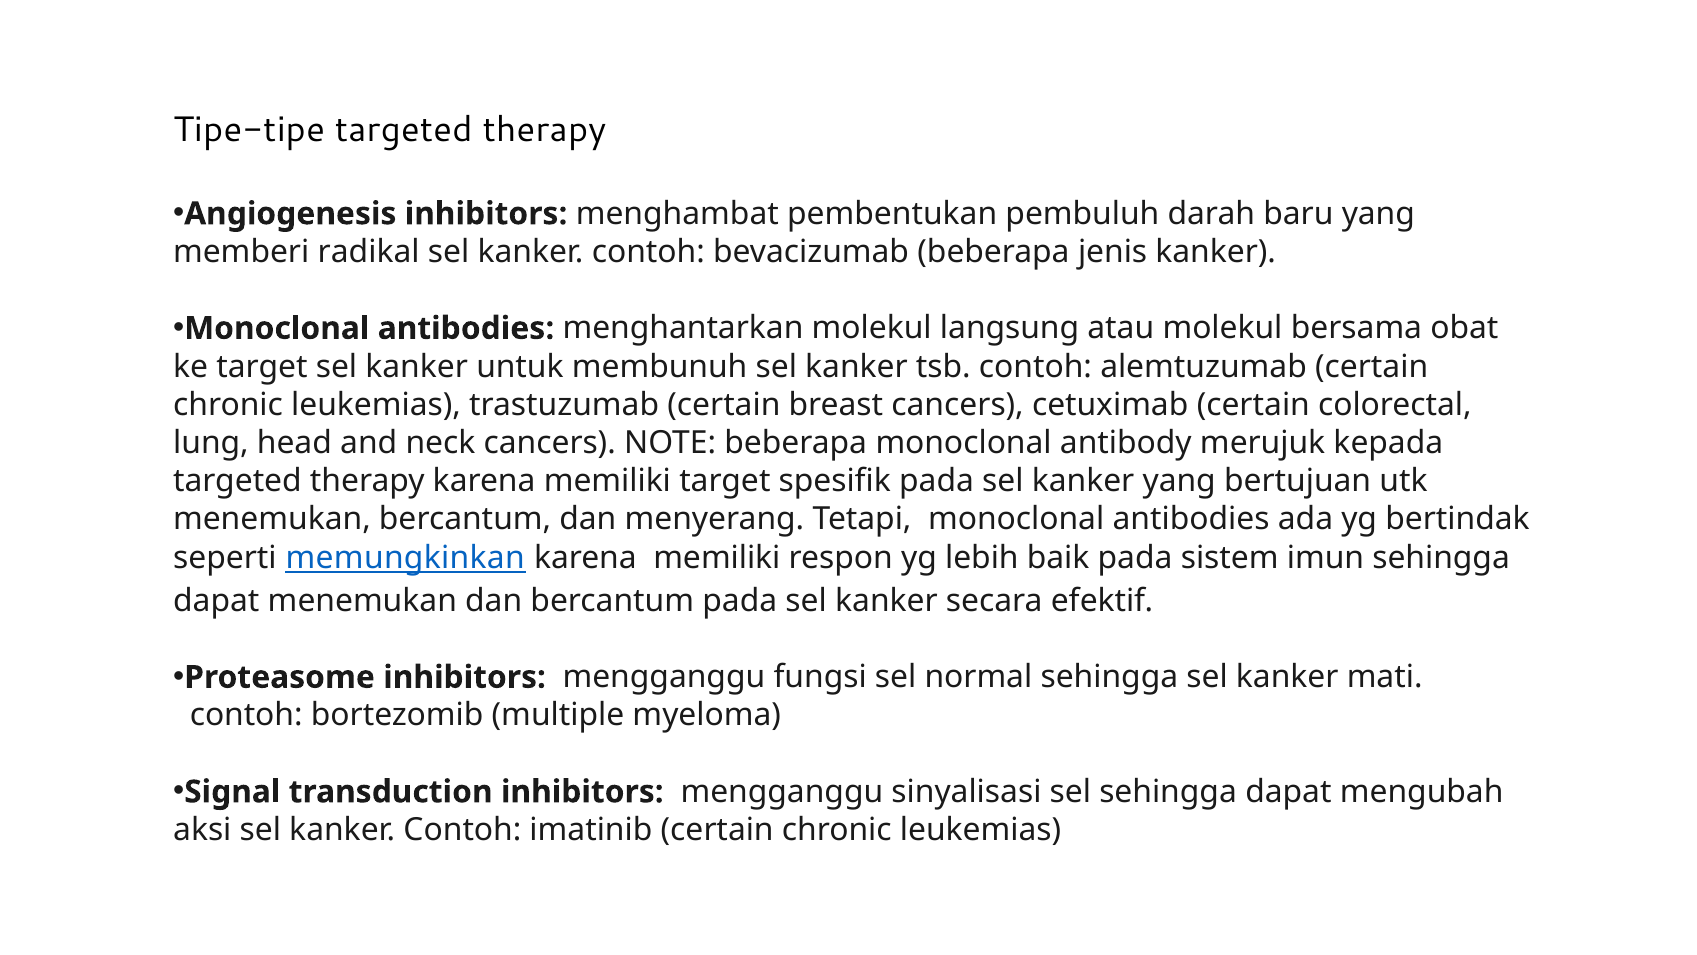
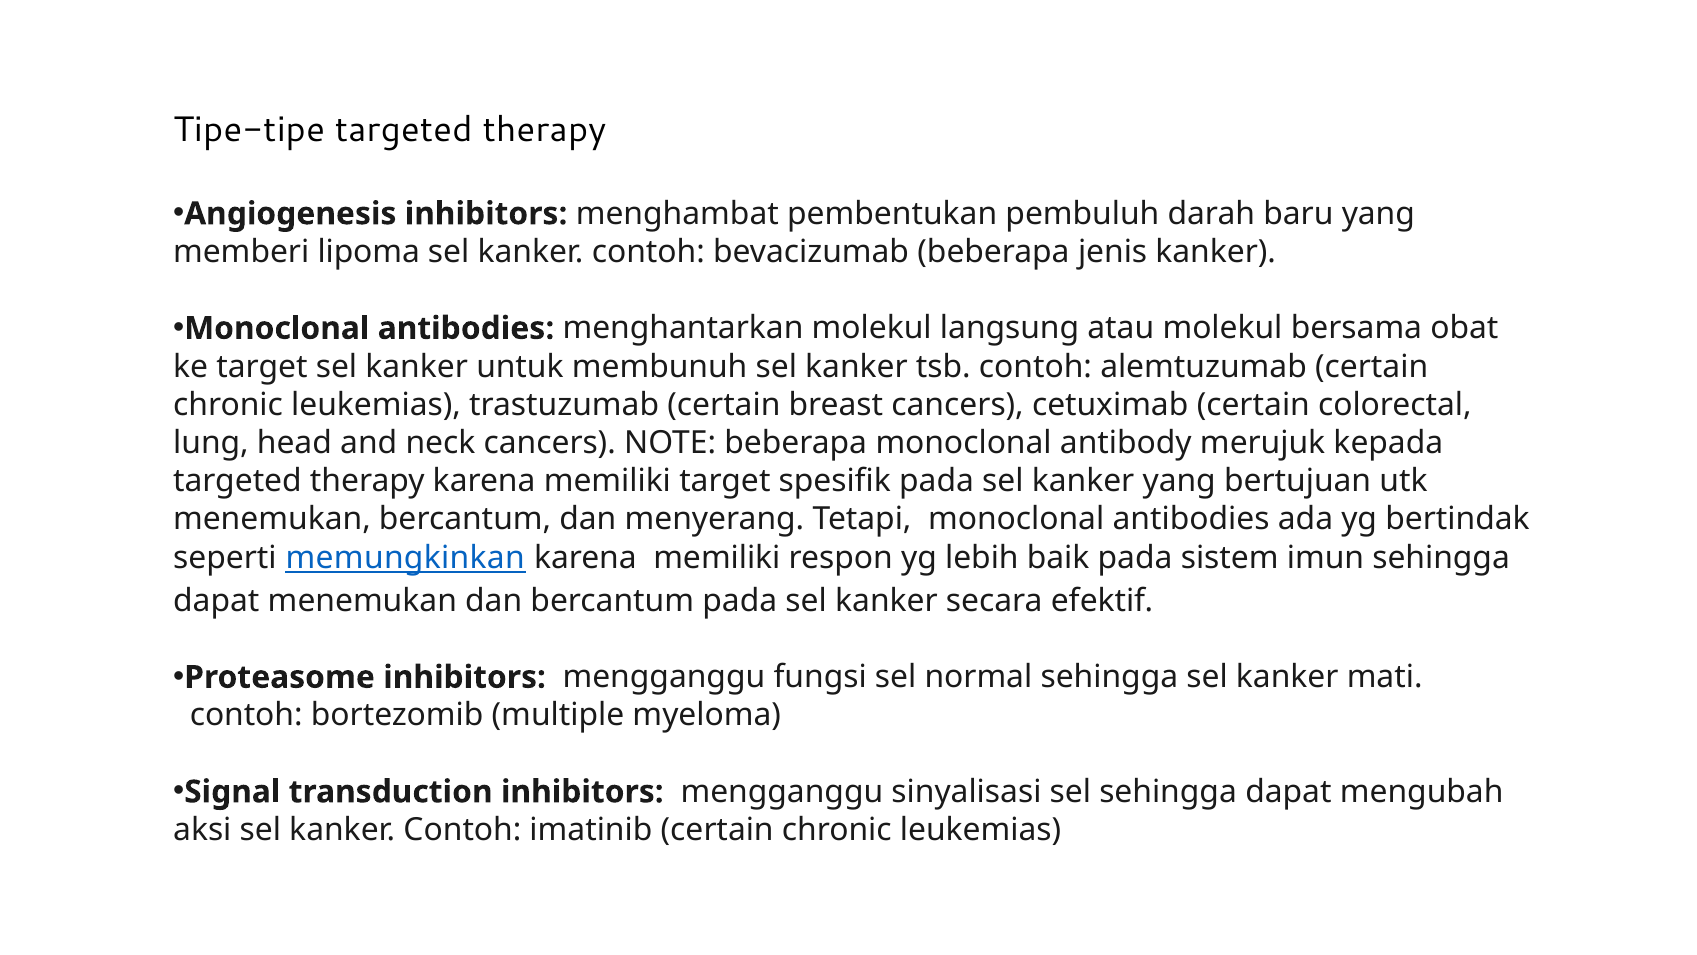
radikal: radikal -> lipoma
